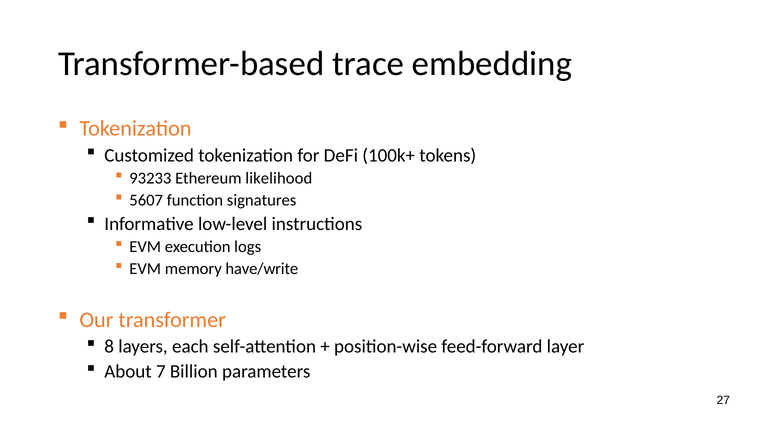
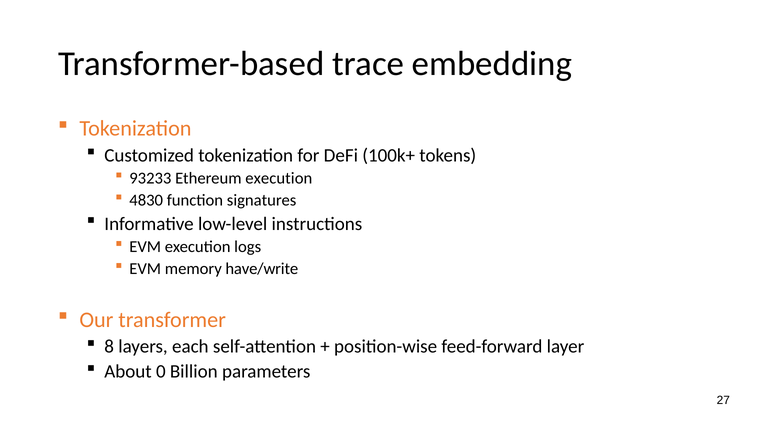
Ethereum likelihood: likelihood -> execution
5607: 5607 -> 4830
7: 7 -> 0
